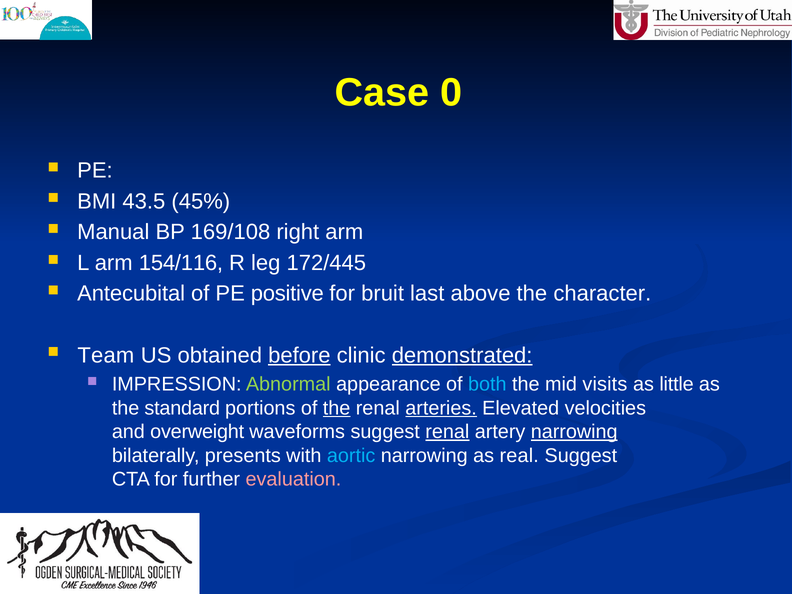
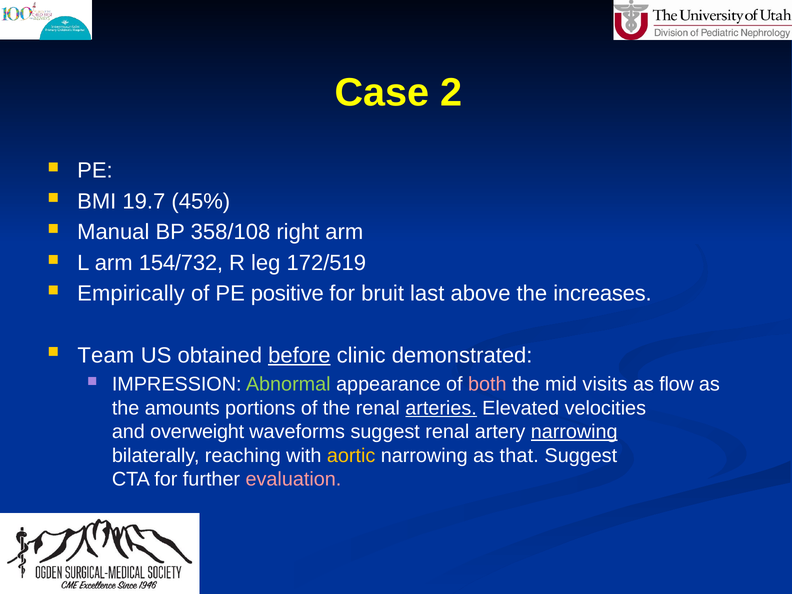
0: 0 -> 2
43.5: 43.5 -> 19.7
169/108: 169/108 -> 358/108
154/116: 154/116 -> 154/732
172/445: 172/445 -> 172/519
Antecubital: Antecubital -> Empirically
character: character -> increases
demonstrated underline: present -> none
both colour: light blue -> pink
little: little -> flow
standard: standard -> amounts
the at (337, 408) underline: present -> none
renal at (447, 432) underline: present -> none
presents: presents -> reaching
aortic colour: light blue -> yellow
real: real -> that
